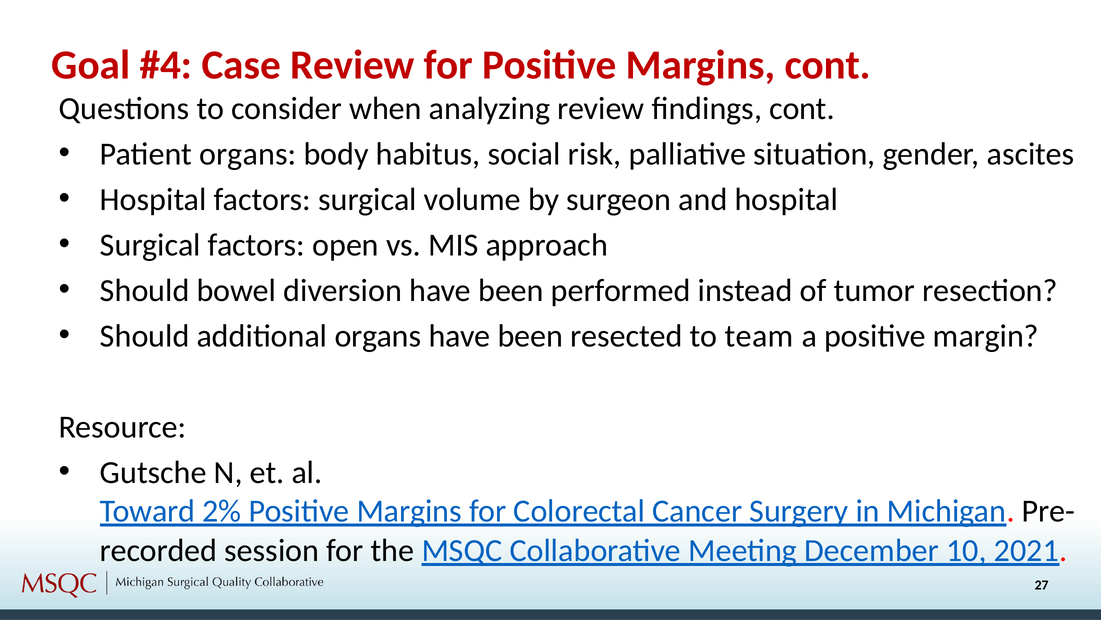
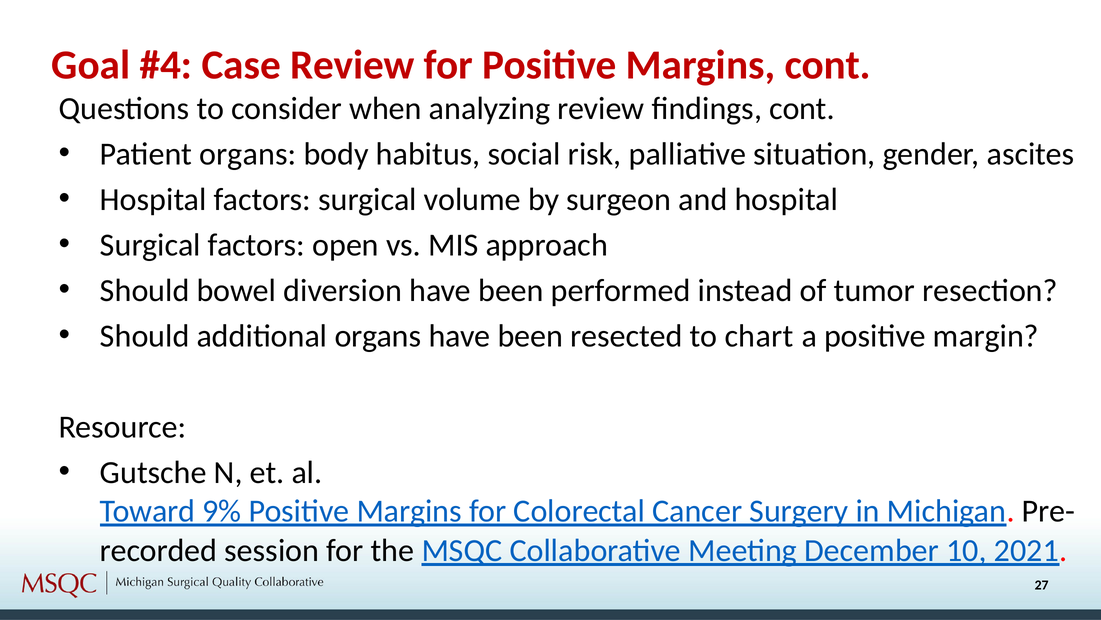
team: team -> chart
2%: 2% -> 9%
